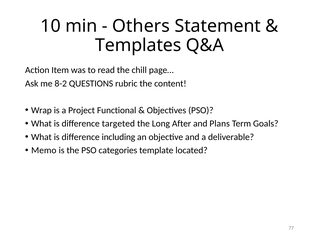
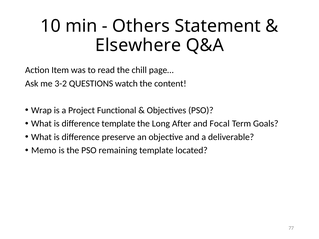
Templates: Templates -> Elsewhere
8-2: 8-2 -> 3-2
rubric: rubric -> watch
difference targeted: targeted -> template
Plans: Plans -> Focal
including: including -> preserve
categories: categories -> remaining
